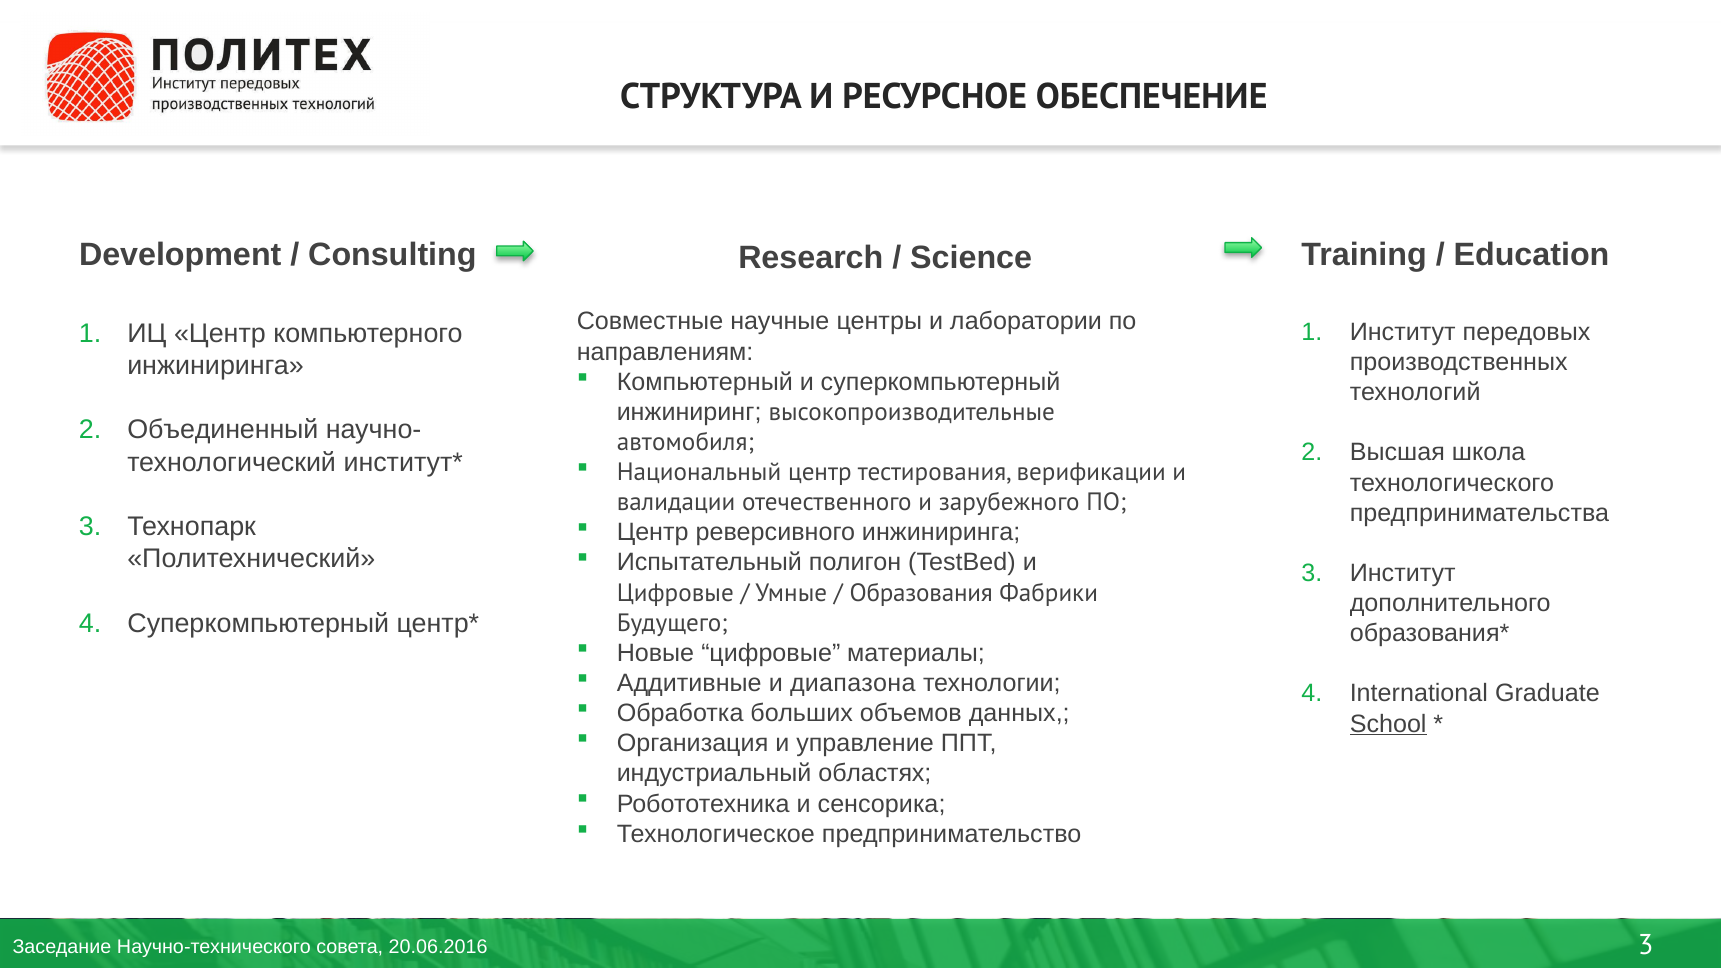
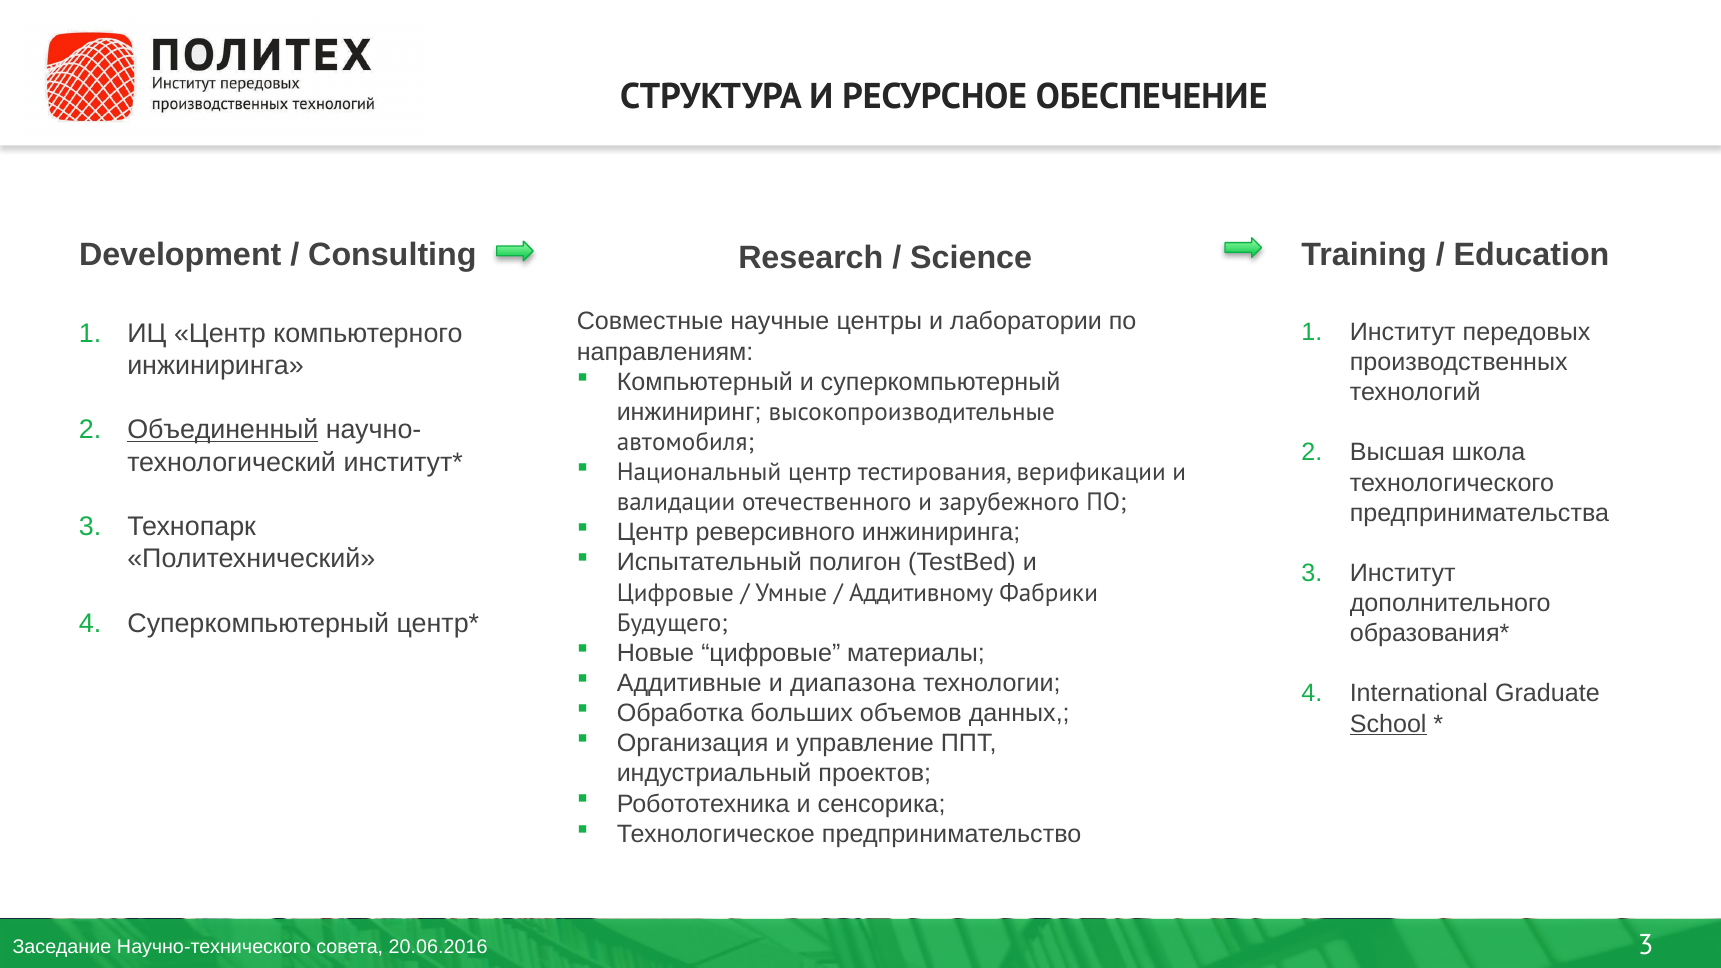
Объединенный underline: none -> present
Образования: Образования -> Аддитивному
областях: областях -> проектов
